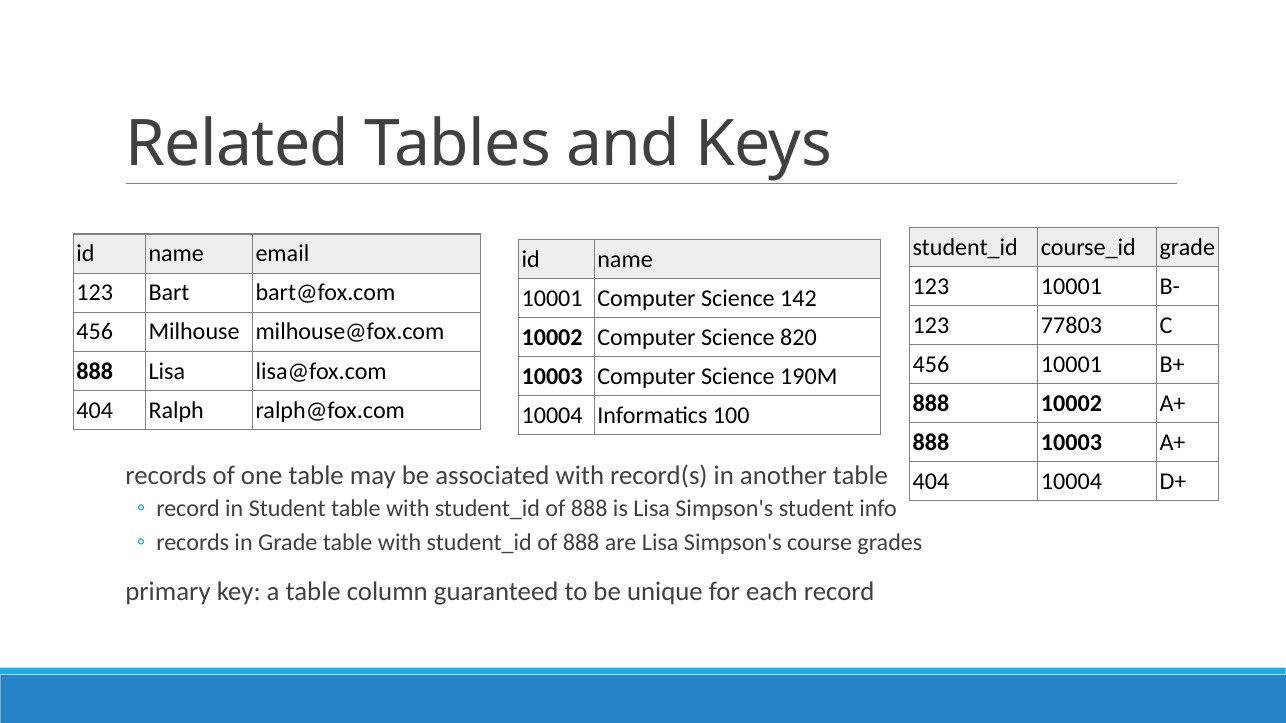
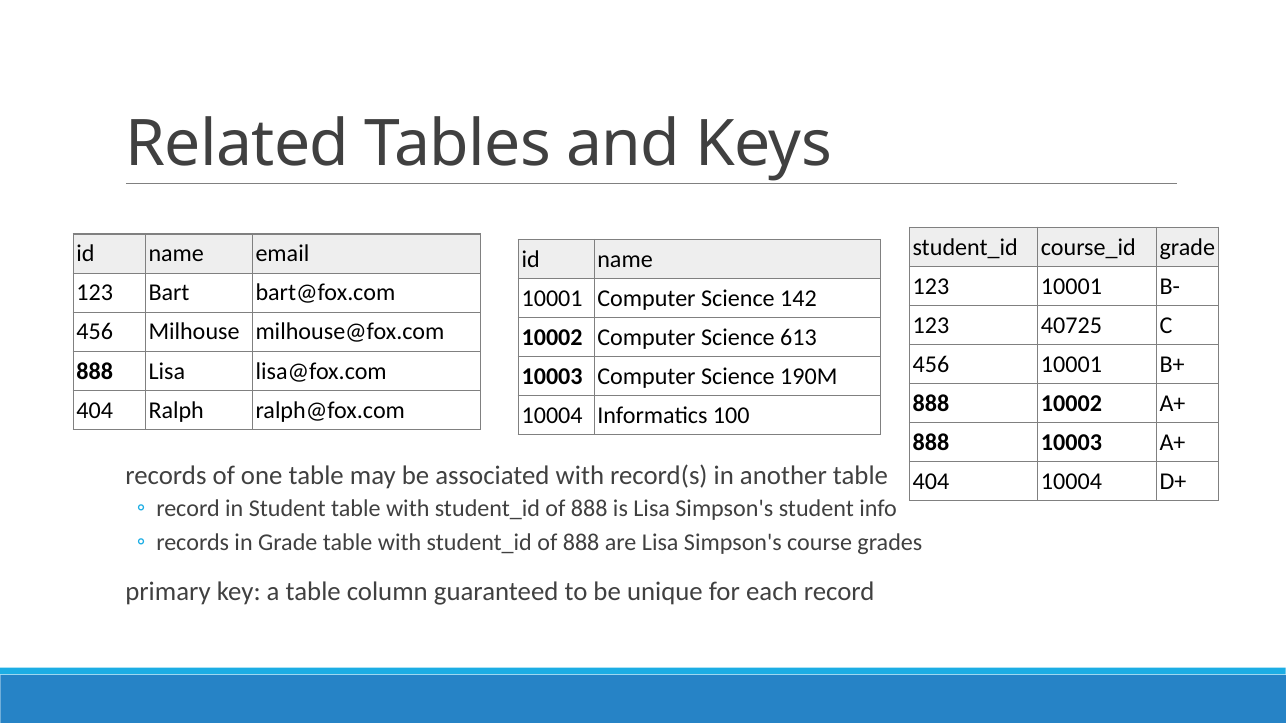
77803: 77803 -> 40725
820: 820 -> 613
